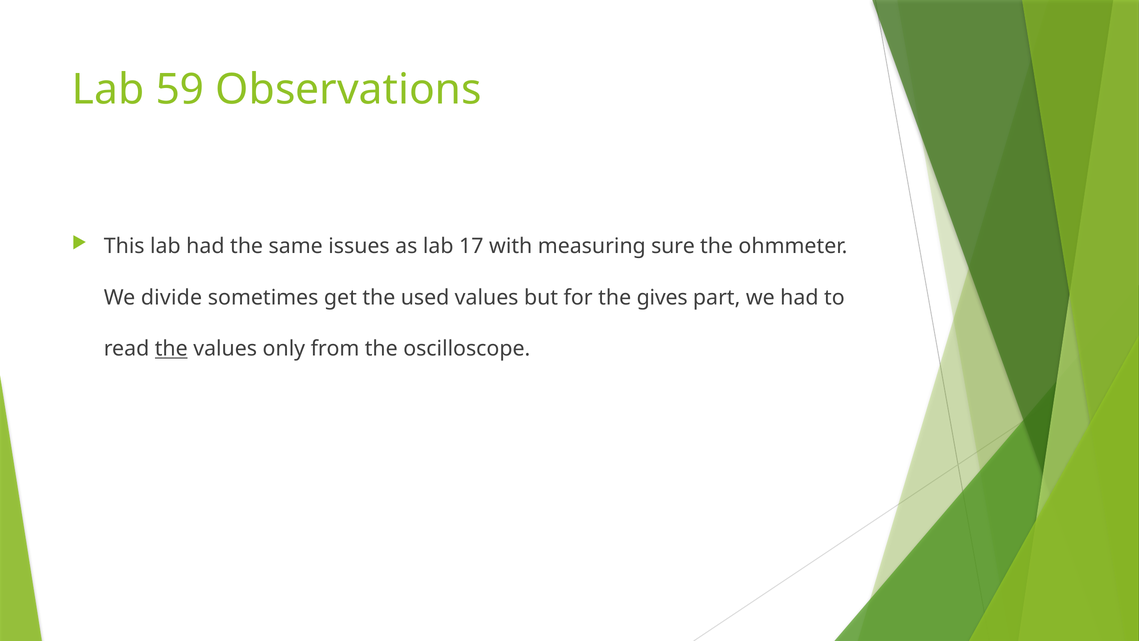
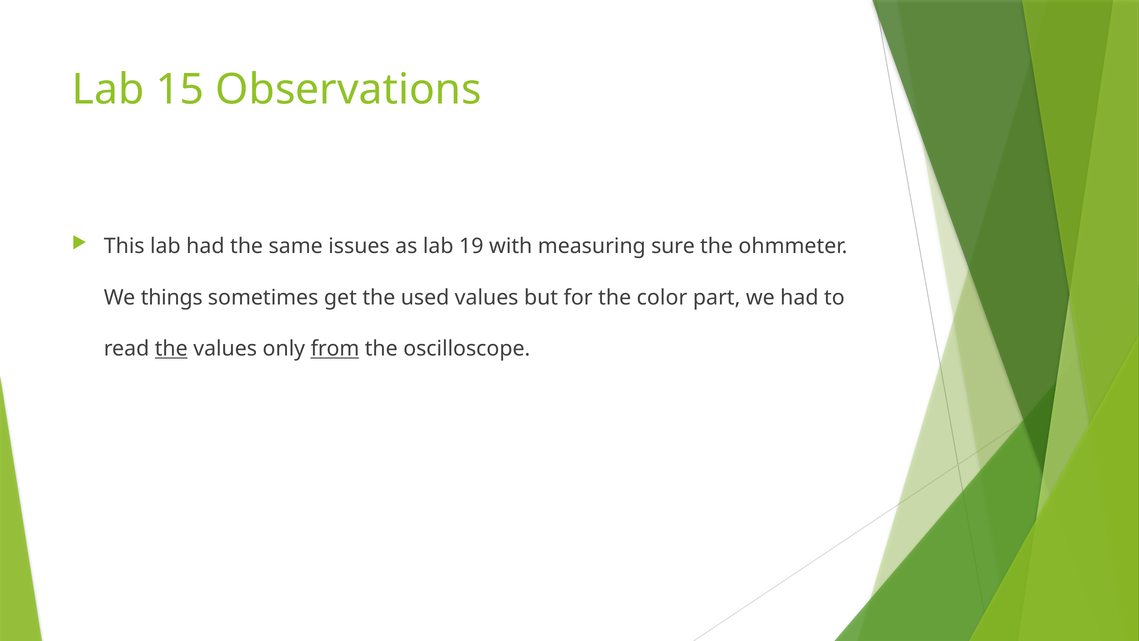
59: 59 -> 15
17: 17 -> 19
divide: divide -> things
gives: gives -> color
from underline: none -> present
